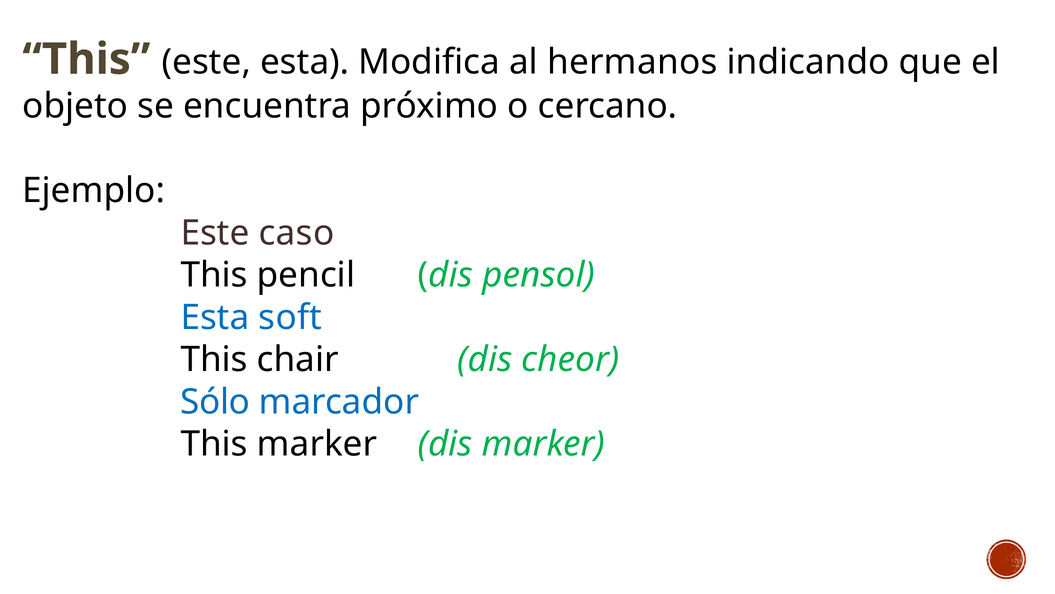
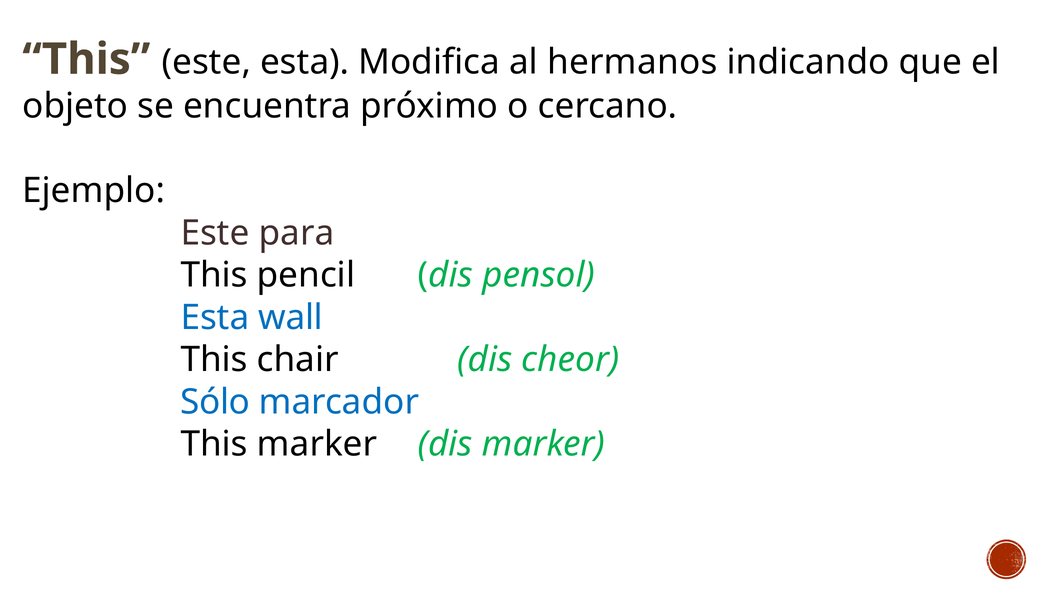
caso: caso -> para
soft: soft -> wall
